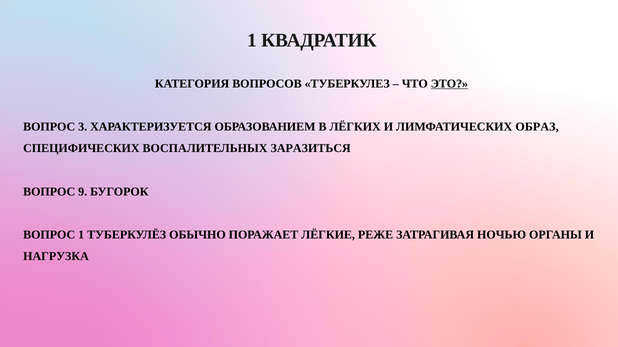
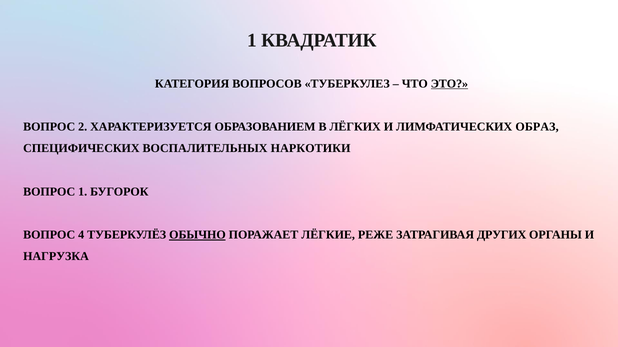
3: 3 -> 2
ЗАРАЗИТЬСЯ: ЗАРАЗИТЬСЯ -> НАРКОТИКИ
ВОПРОС 9: 9 -> 1
ВОПРОС 1: 1 -> 4
ОБЫЧНО underline: none -> present
НОЧЬЮ: НОЧЬЮ -> ДРУГИХ
